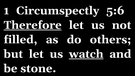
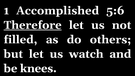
Circumspectly: Circumspectly -> Accomplished
watch underline: present -> none
stone: stone -> knees
